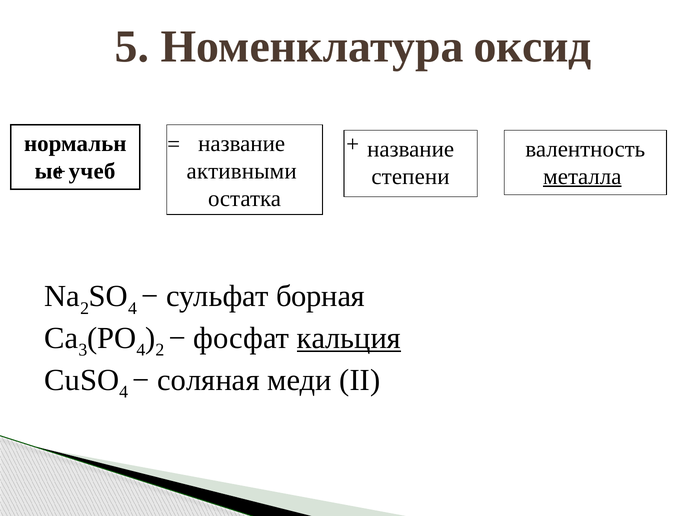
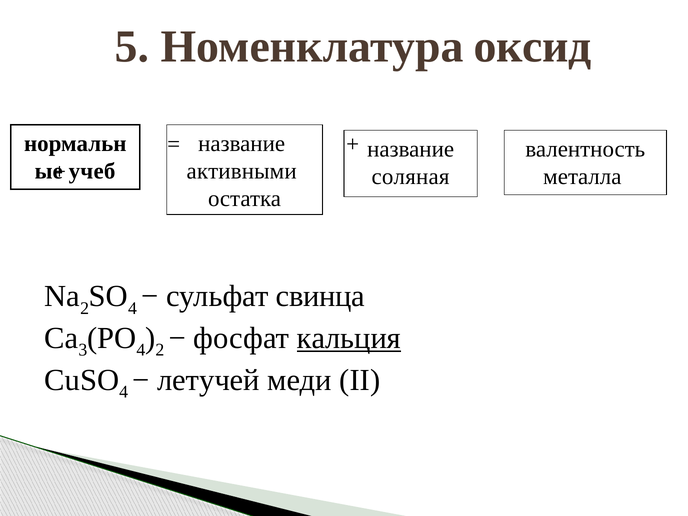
степени: степени -> соляная
металла underline: present -> none
борная: борная -> свинца
соляная: соляная -> летучей
